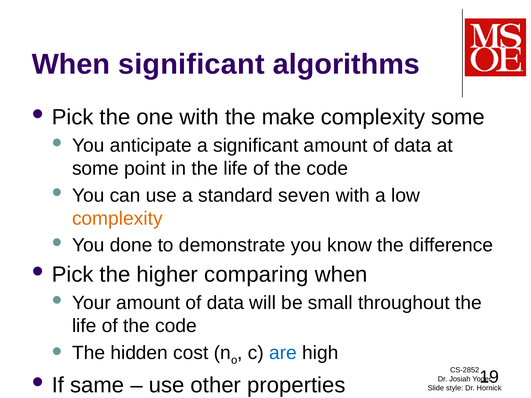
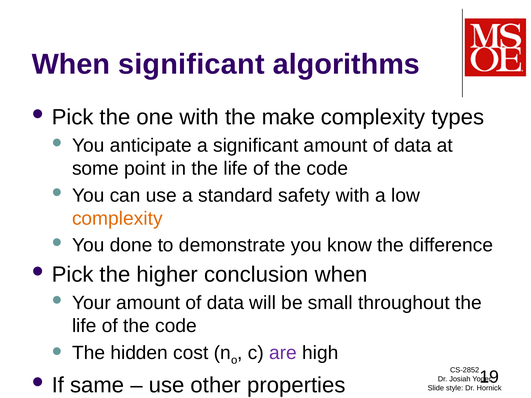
complexity some: some -> types
seven: seven -> safety
comparing: comparing -> conclusion
are colour: blue -> purple
